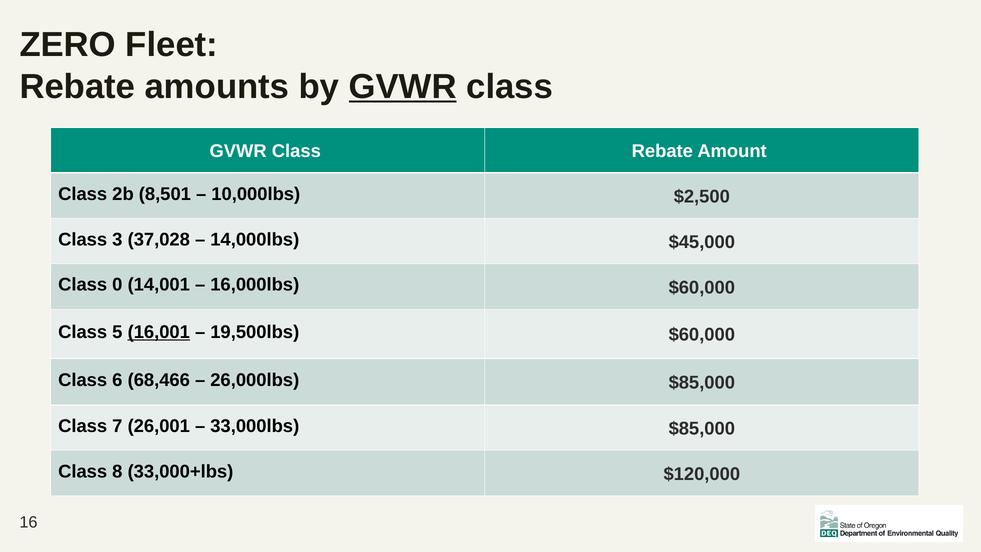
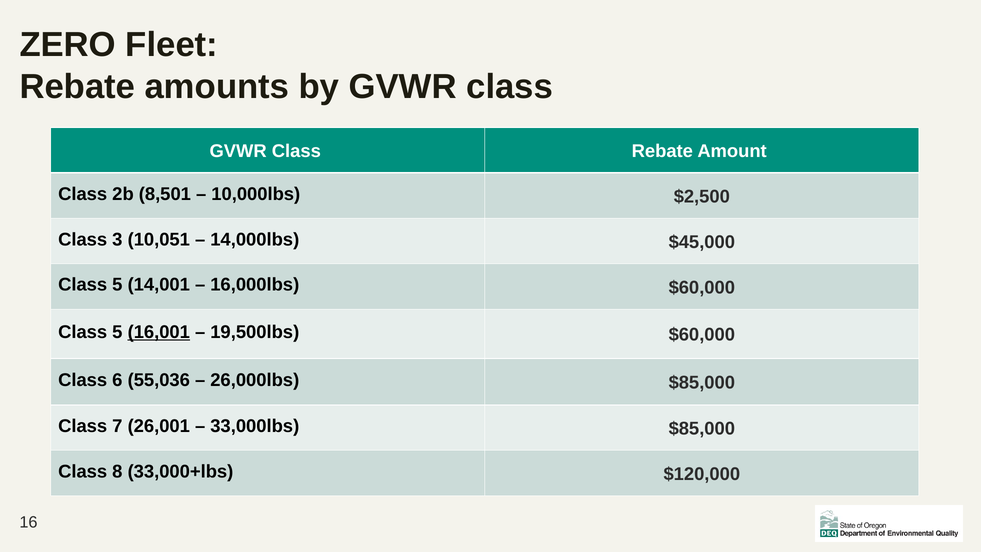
GVWR at (403, 87) underline: present -> none
37,028: 37,028 -> 10,051
0 at (117, 285): 0 -> 5
68,466: 68,466 -> 55,036
